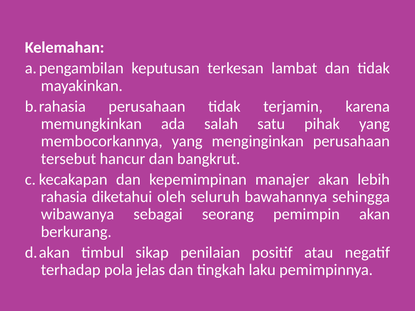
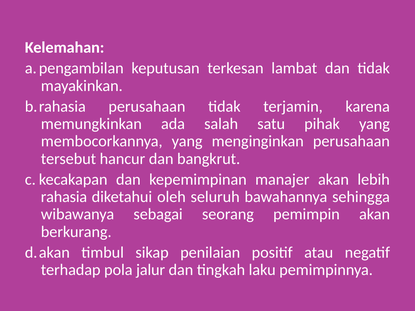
jelas: jelas -> jalur
